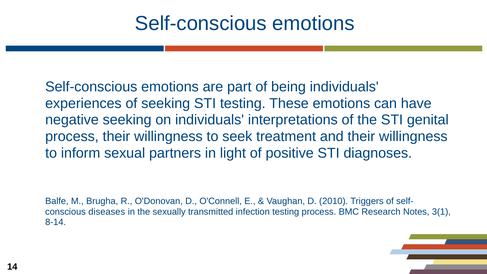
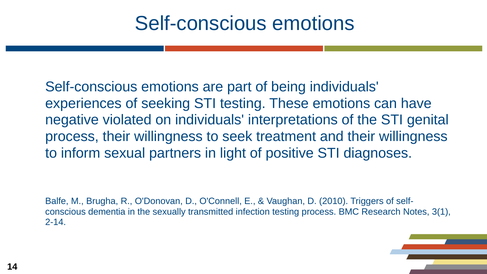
negative seeking: seeking -> violated
diseases: diseases -> dementia
8-14: 8-14 -> 2-14
